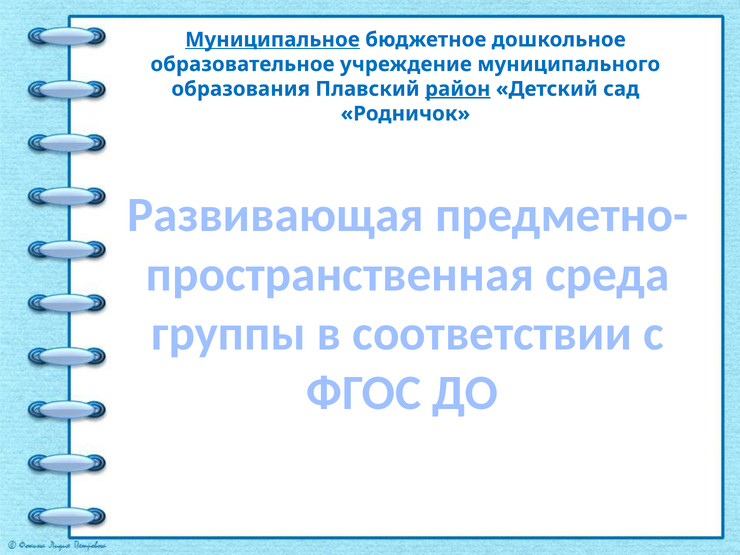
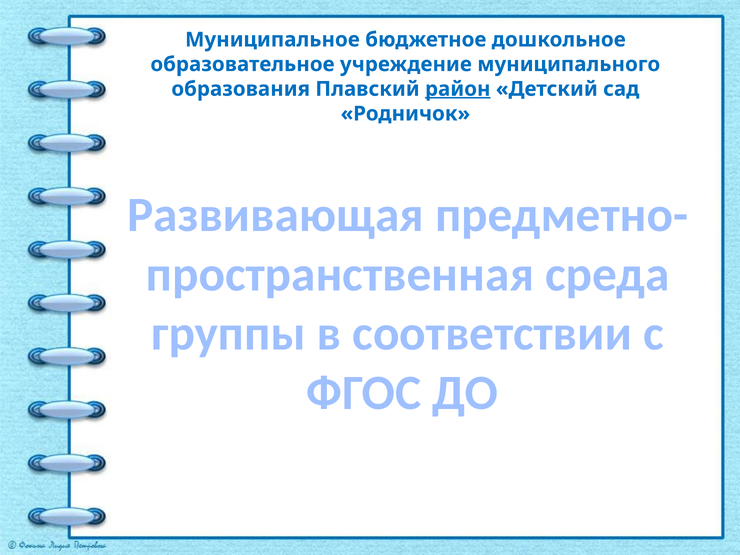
Муниципальное underline: present -> none
